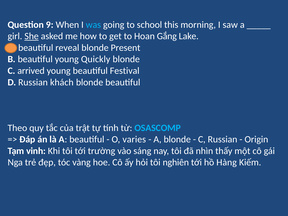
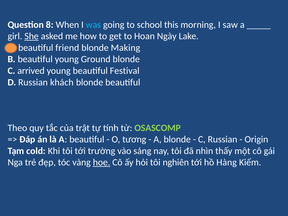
9: 9 -> 8
Gắng: Gắng -> Ngày
reveal: reveal -> friend
Present: Present -> Making
Quickly: Quickly -> Ground
OSASCOMP colour: light blue -> light green
varies: varies -> tương
vinh: vinh -> cold
hoe underline: none -> present
